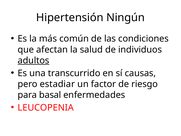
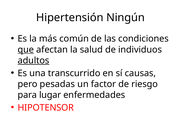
que underline: none -> present
estadiar: estadiar -> pesadas
basal: basal -> lugar
LEUCOPENIA: LEUCOPENIA -> HIPOTENSOR
